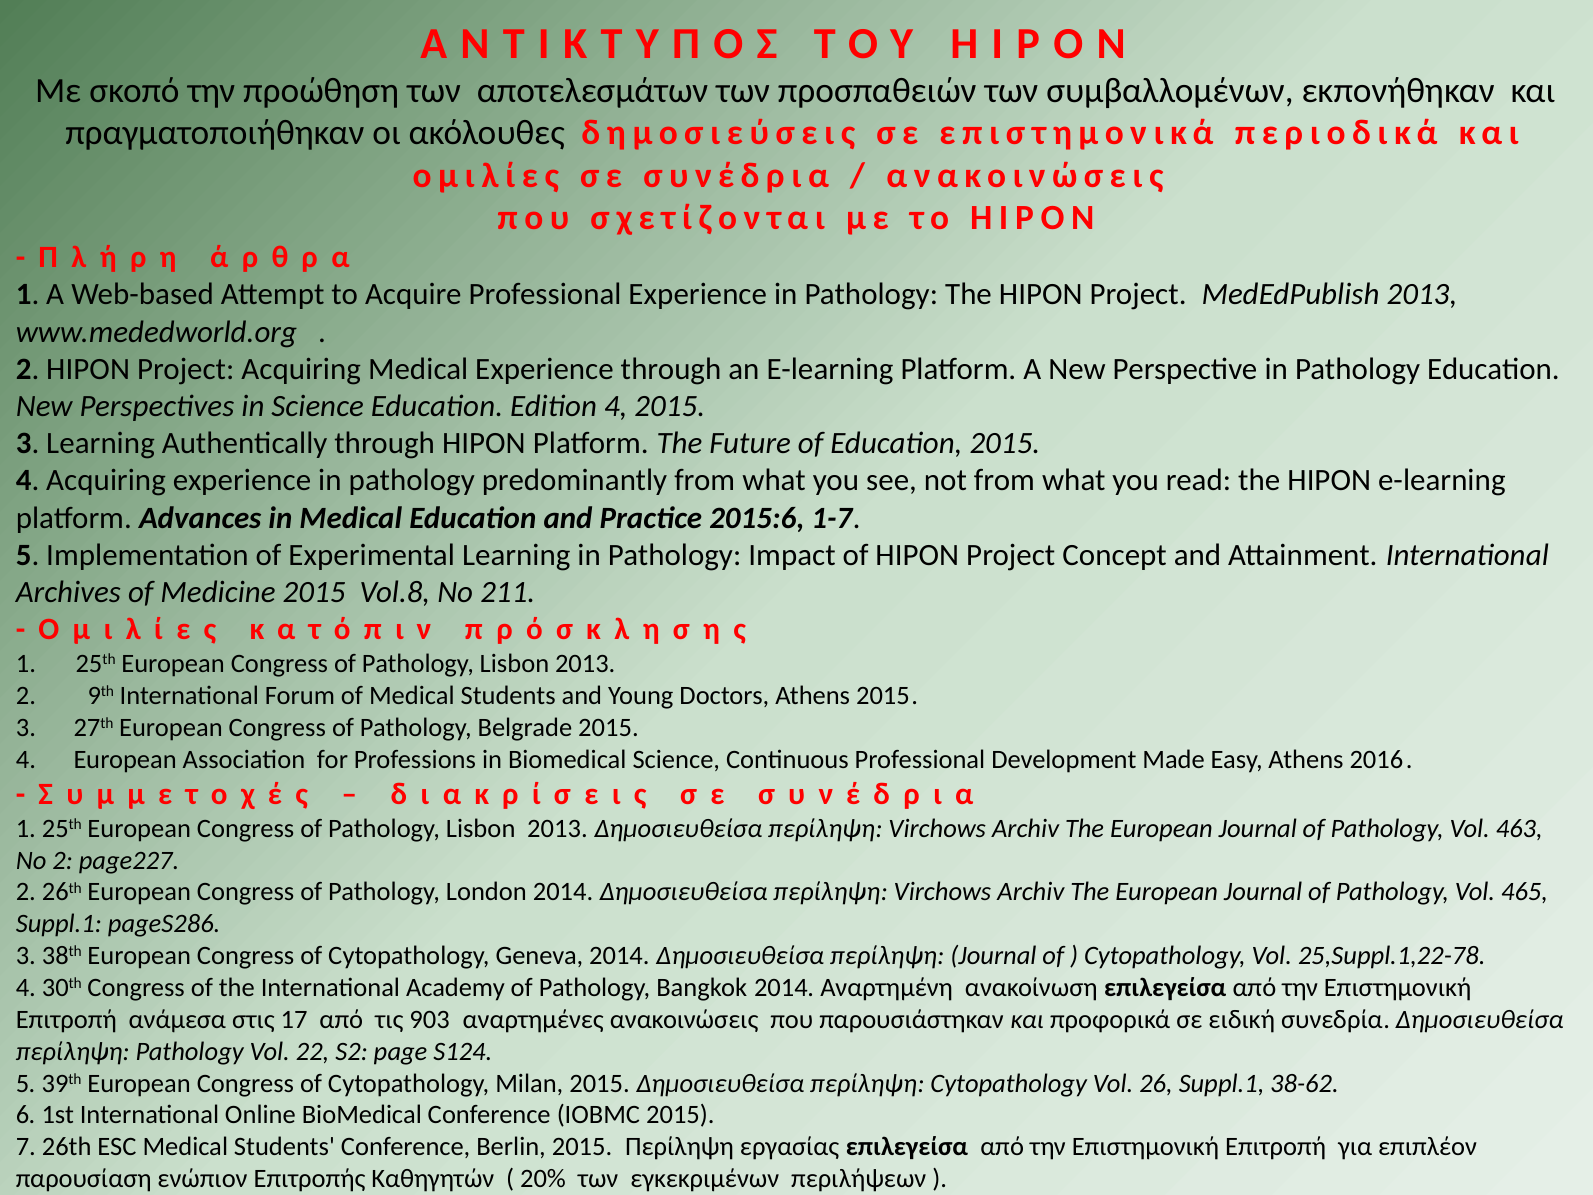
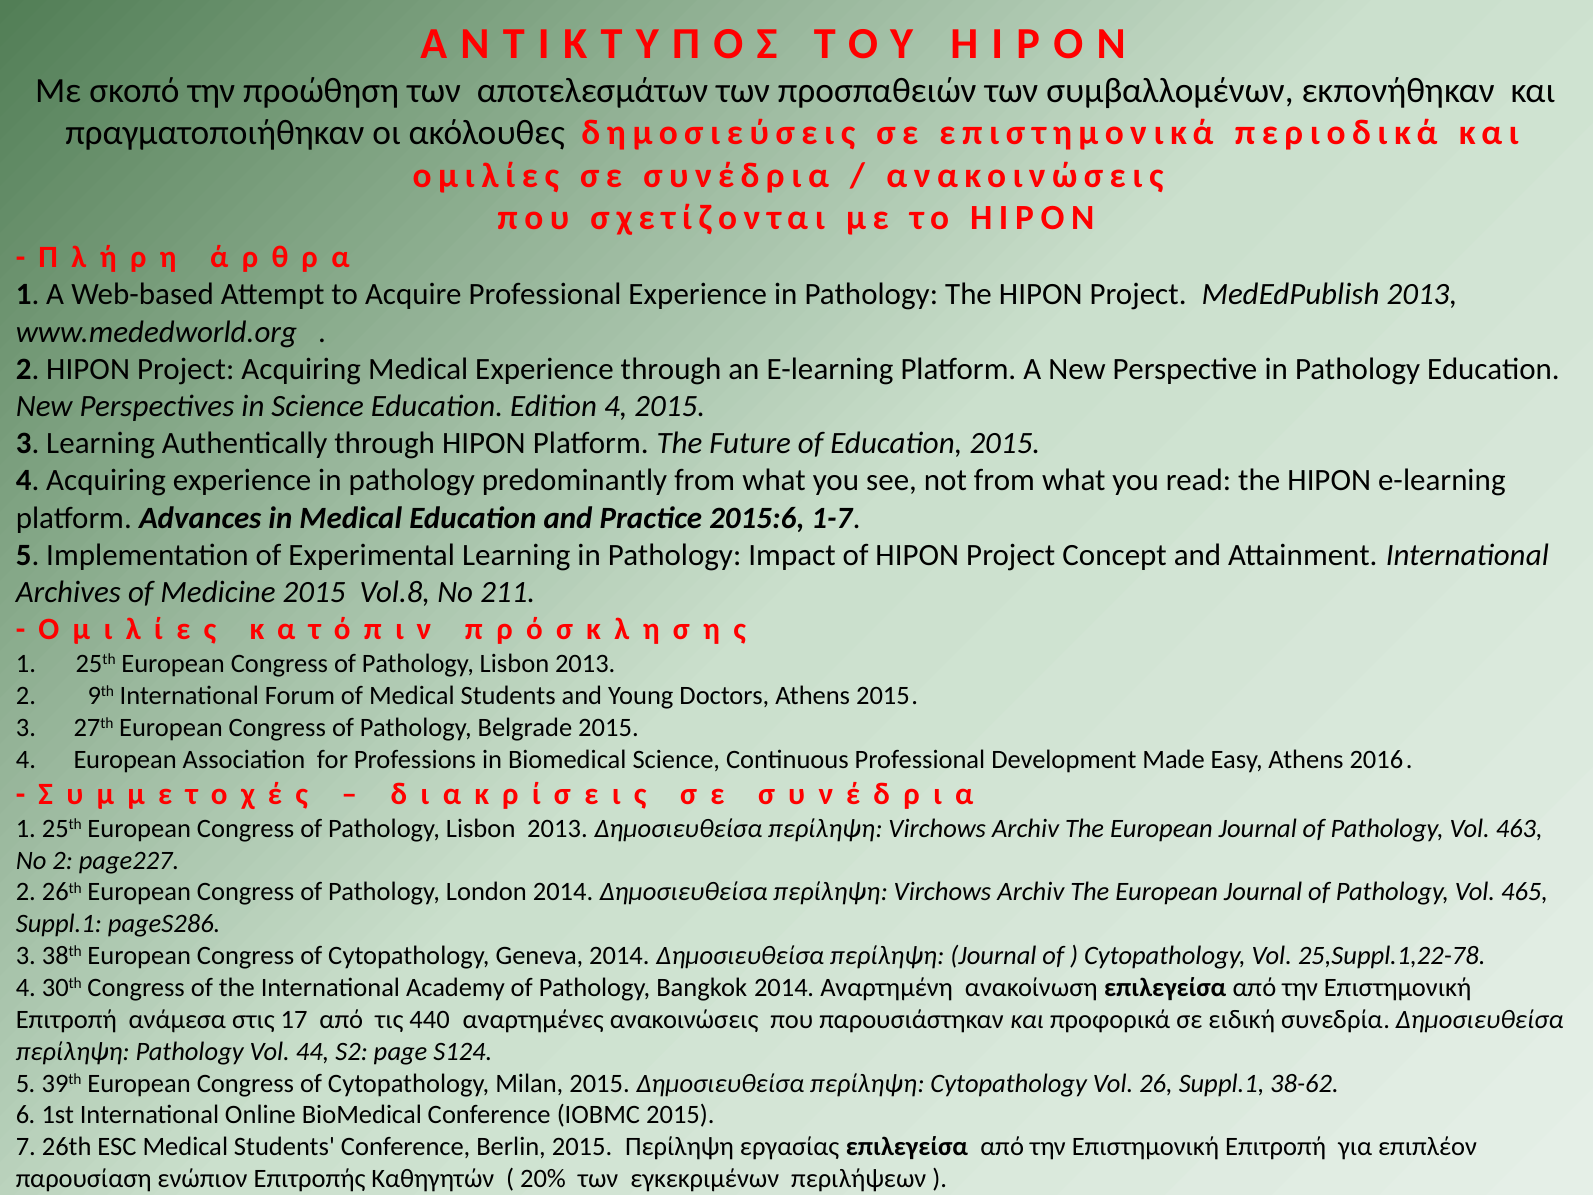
903: 903 -> 440
22: 22 -> 44
